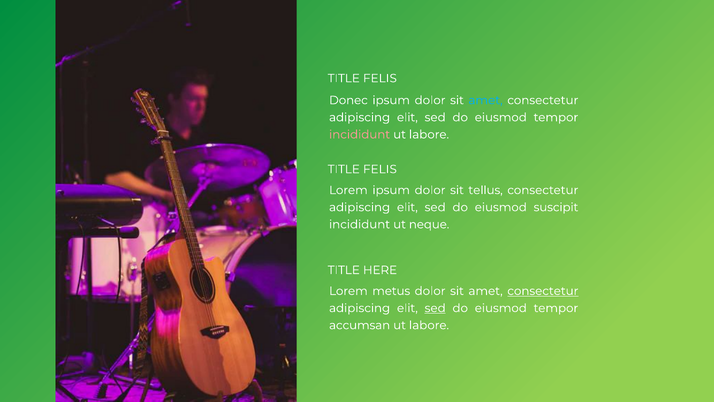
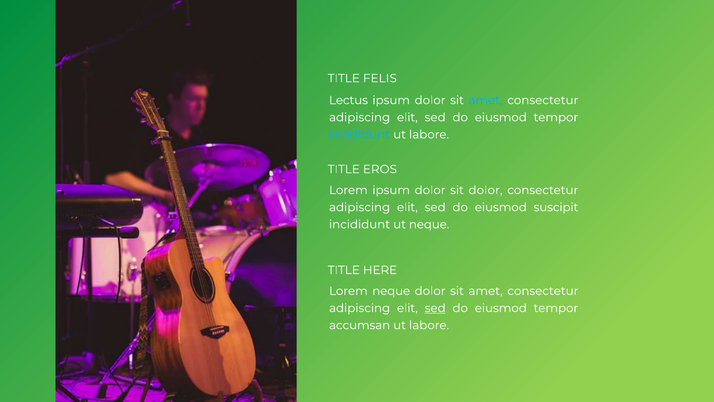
Donec: Donec -> Lectus
incididunt at (360, 134) colour: pink -> light blue
FELIS at (380, 169): FELIS -> EROS
sit tellus: tellus -> dolor
Lorem metus: metus -> neque
consectetur at (543, 291) underline: present -> none
